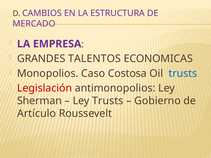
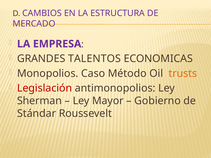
Costosa: Costosa -> Método
trusts at (183, 74) colour: blue -> orange
Ley Trusts: Trusts -> Mayor
Artículo: Artículo -> Stándar
